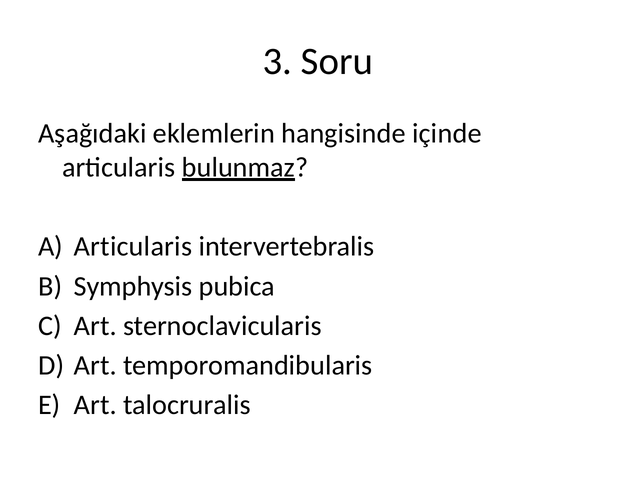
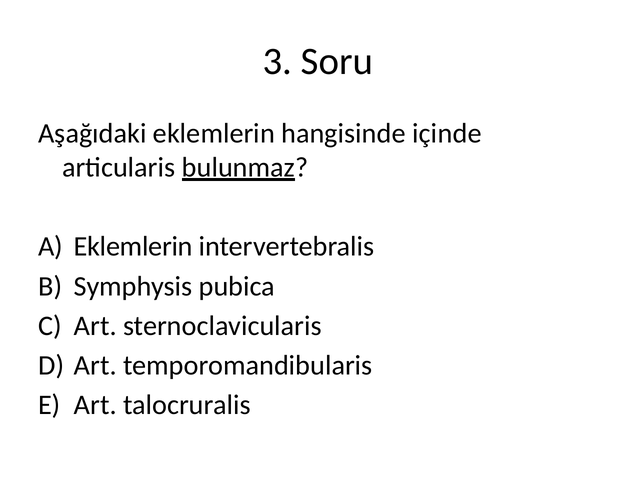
Articularis at (133, 247): Articularis -> Eklemlerin
